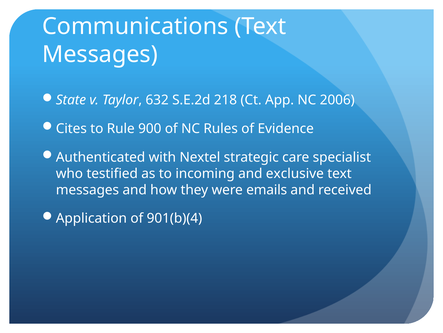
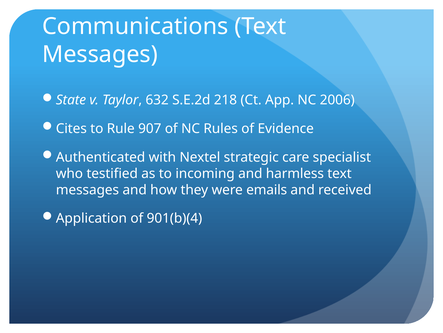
900: 900 -> 907
exclusive: exclusive -> harmless
